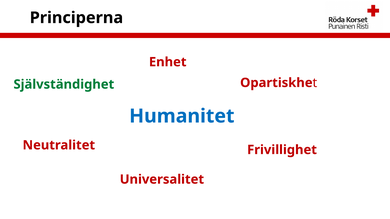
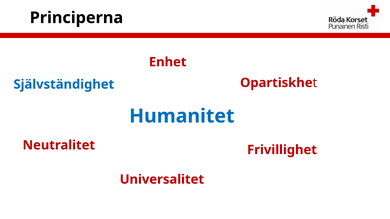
Självständighet colour: green -> blue
